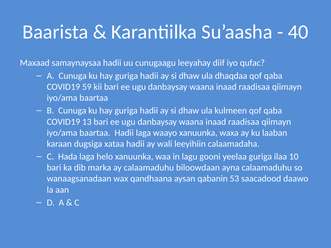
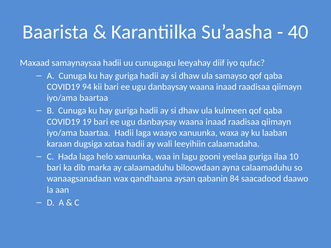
dhaqdaa: dhaqdaa -> samayso
59: 59 -> 94
13: 13 -> 19
53: 53 -> 84
